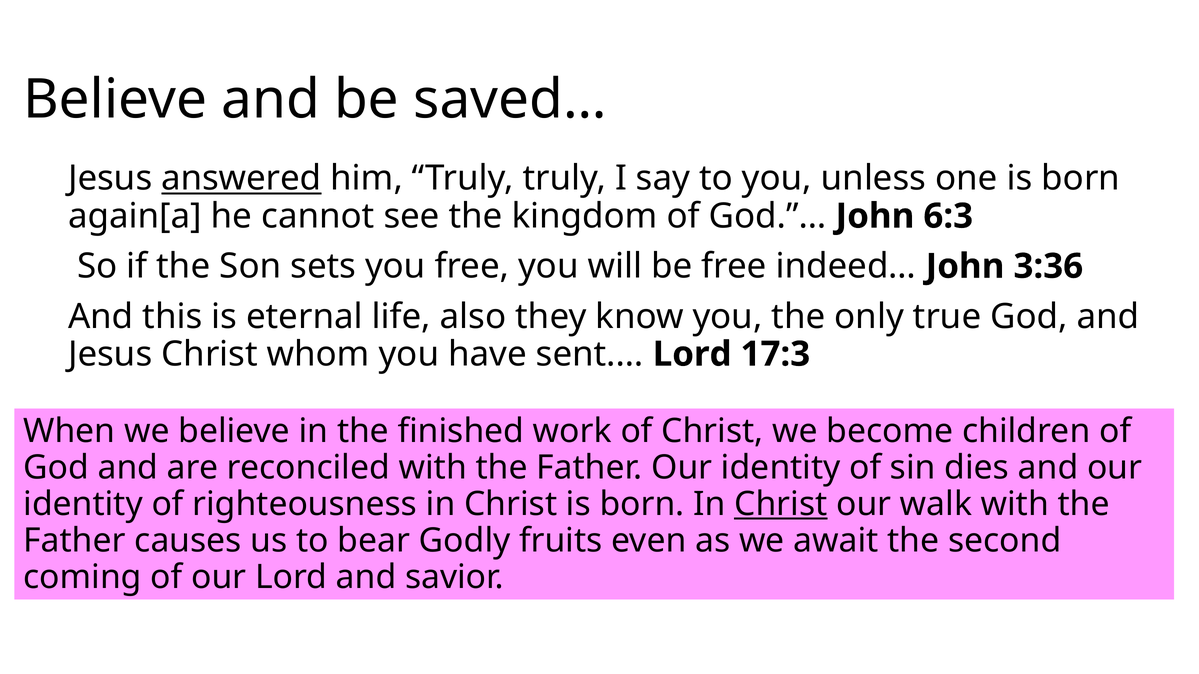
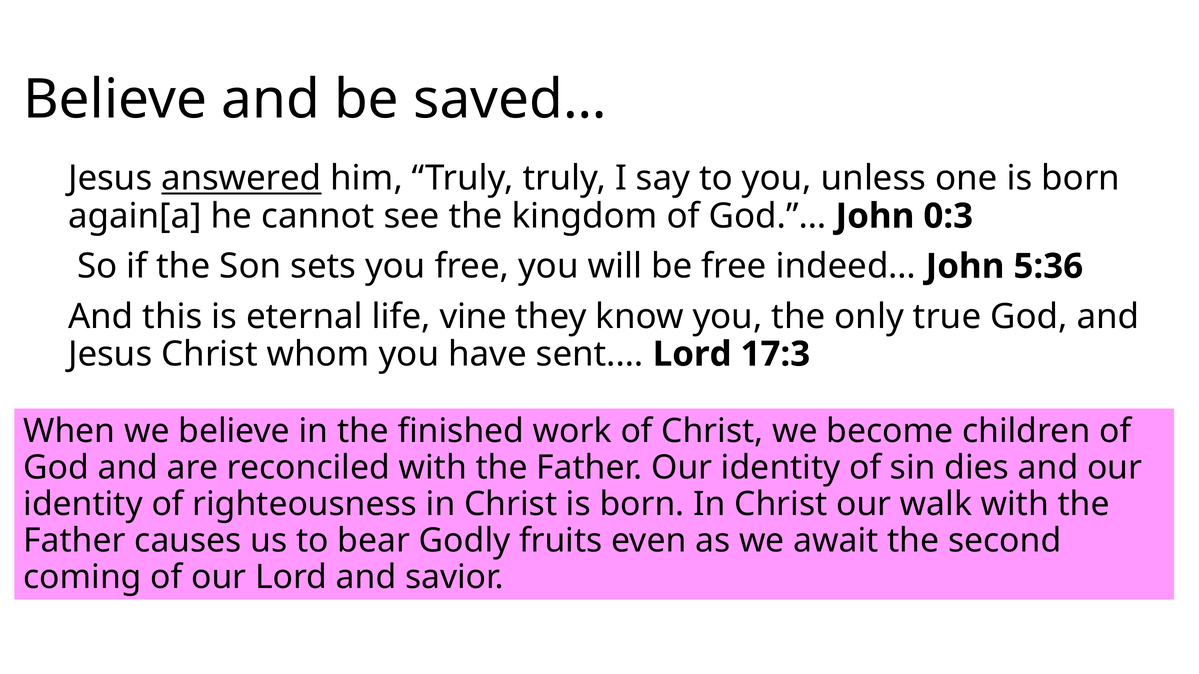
6:3: 6:3 -> 0:3
3:36: 3:36 -> 5:36
also: also -> vine
Christ at (781, 504) underline: present -> none
